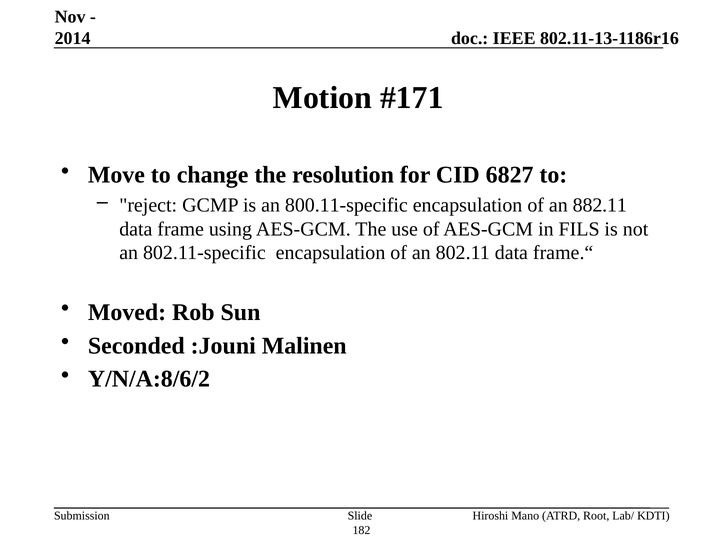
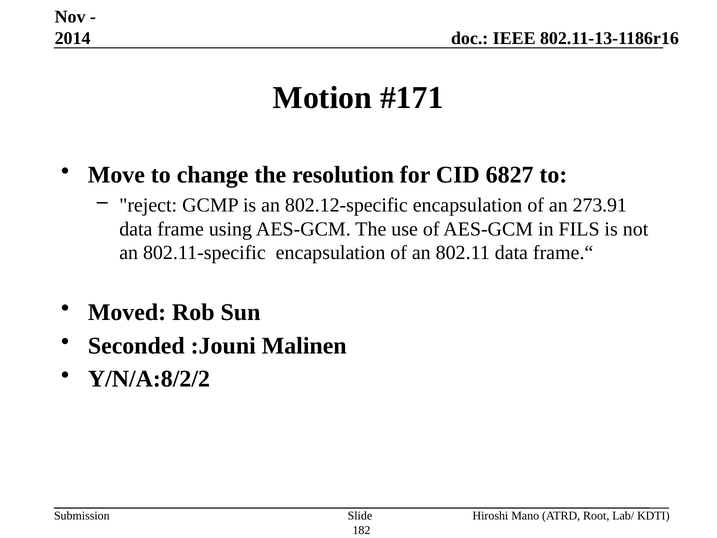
800.11-specific: 800.11-specific -> 802.12-specific
882.11: 882.11 -> 273.91
Y/N/A:8/6/2: Y/N/A:8/6/2 -> Y/N/A:8/2/2
